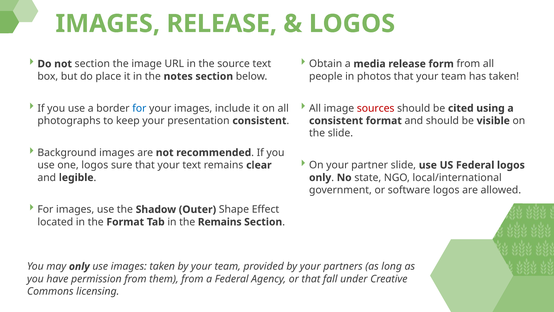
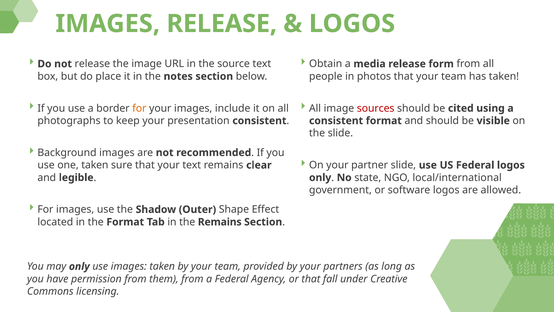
not section: section -> release
for at (139, 108) colour: blue -> orange
one logos: logos -> taken
